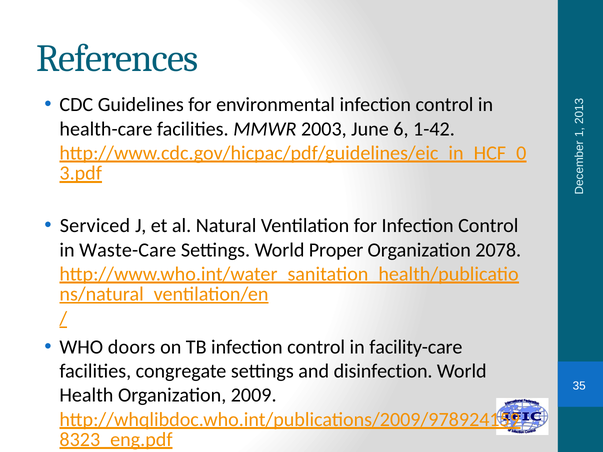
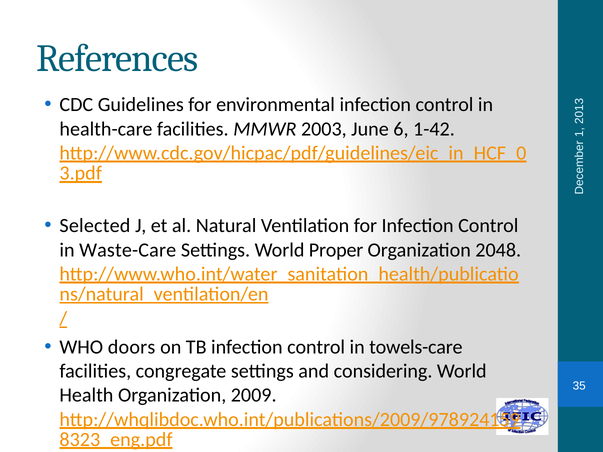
Serviced: Serviced -> Selected
2078: 2078 -> 2048
facility-care: facility-care -> towels-care
disinfection: disinfection -> considering
